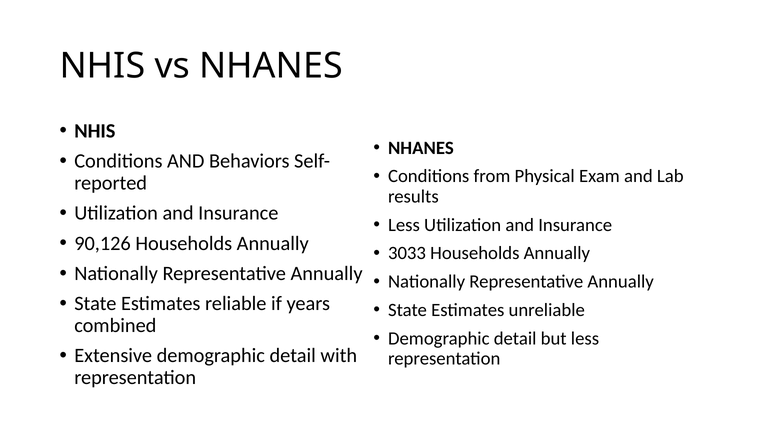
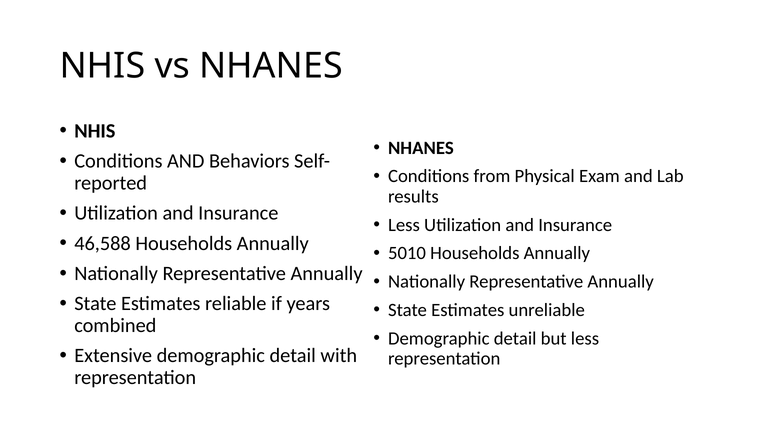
90,126: 90,126 -> 46,588
3033: 3033 -> 5010
